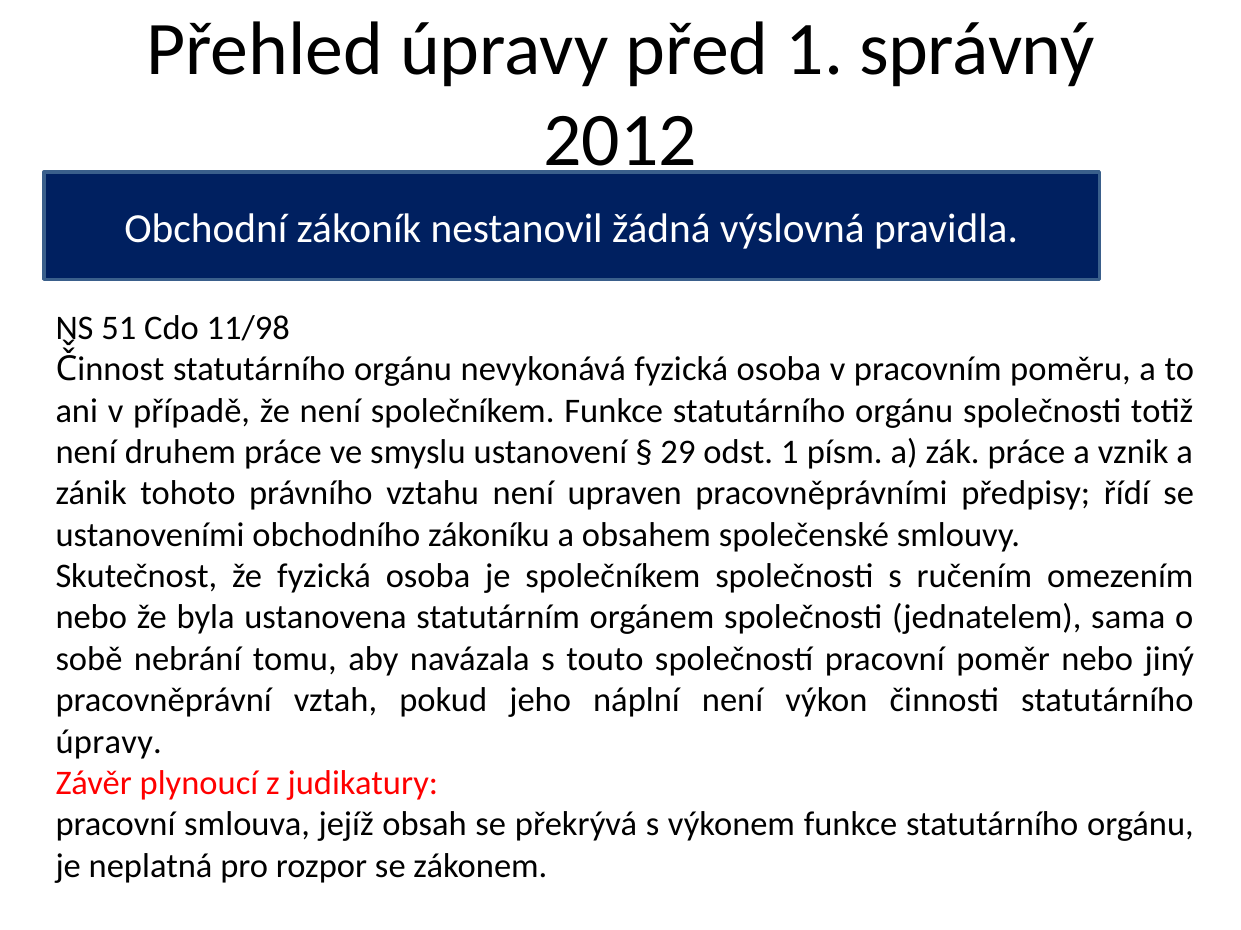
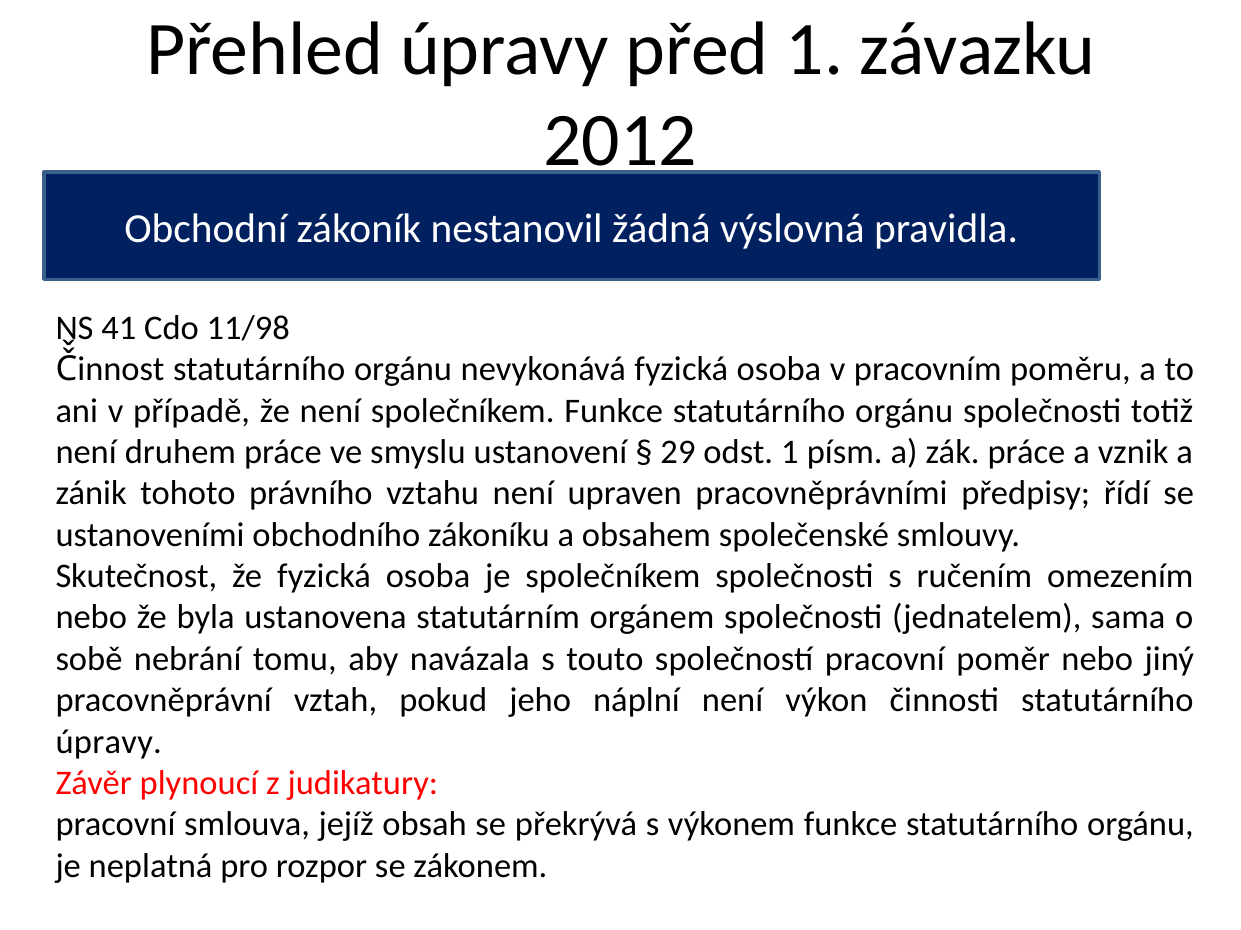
správný: správný -> závazku
51: 51 -> 41
